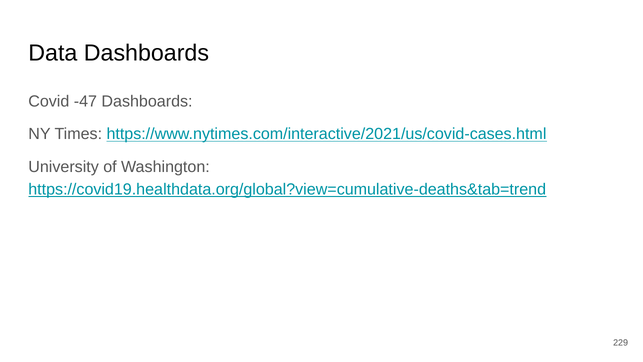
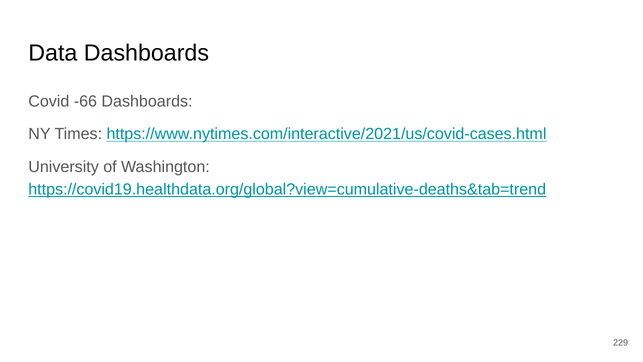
-47: -47 -> -66
